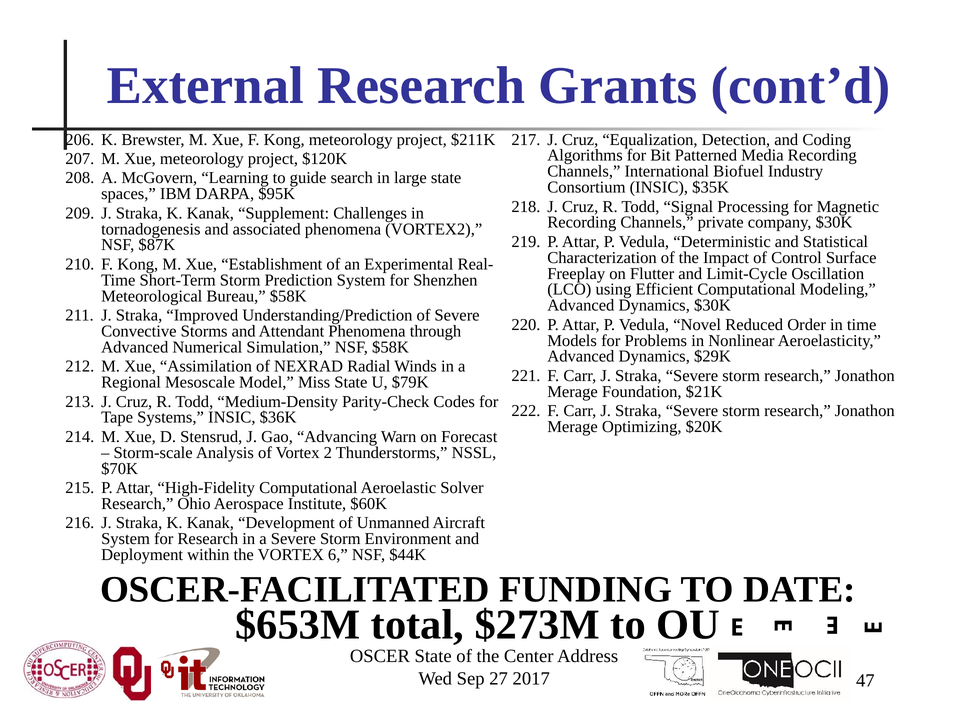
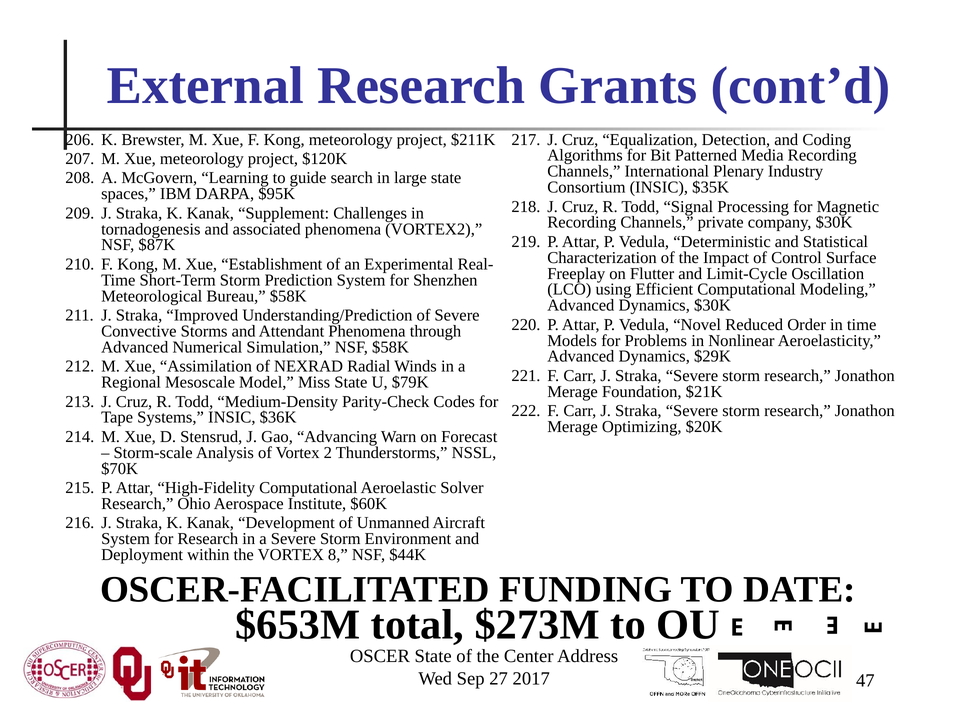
Biofuel: Biofuel -> Plenary
6: 6 -> 8
